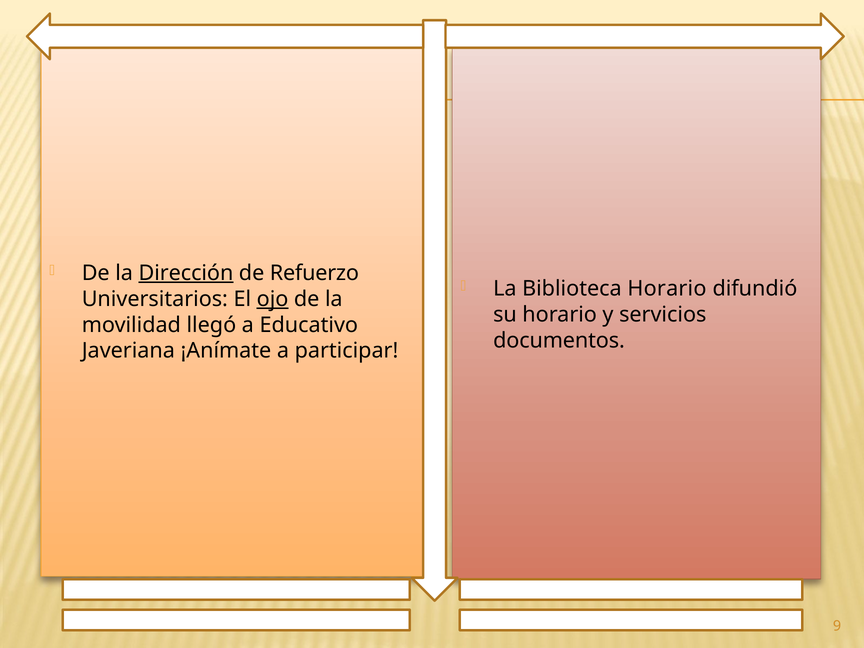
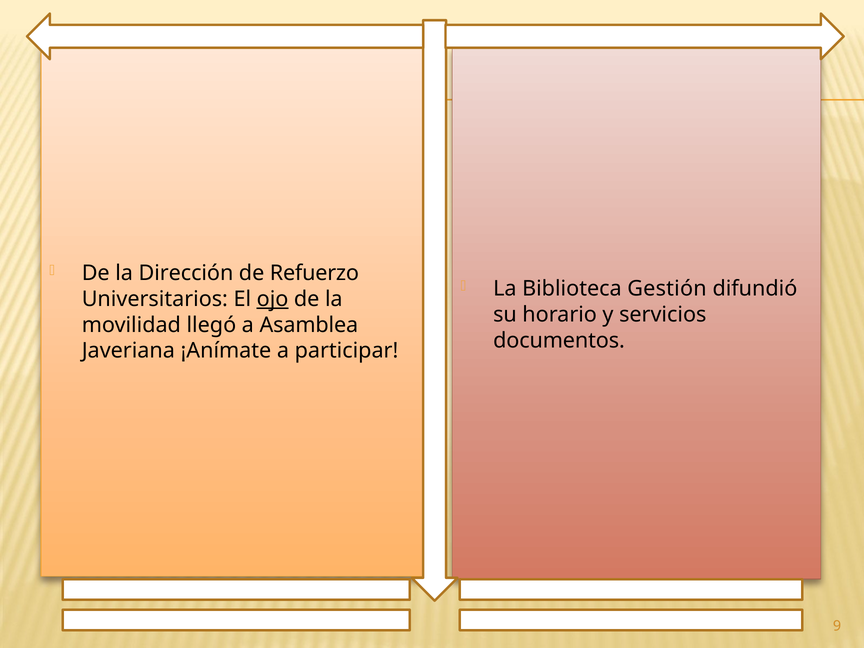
Dirección underline: present -> none
Biblioteca Horario: Horario -> Gestión
Educativo: Educativo -> Asamblea
